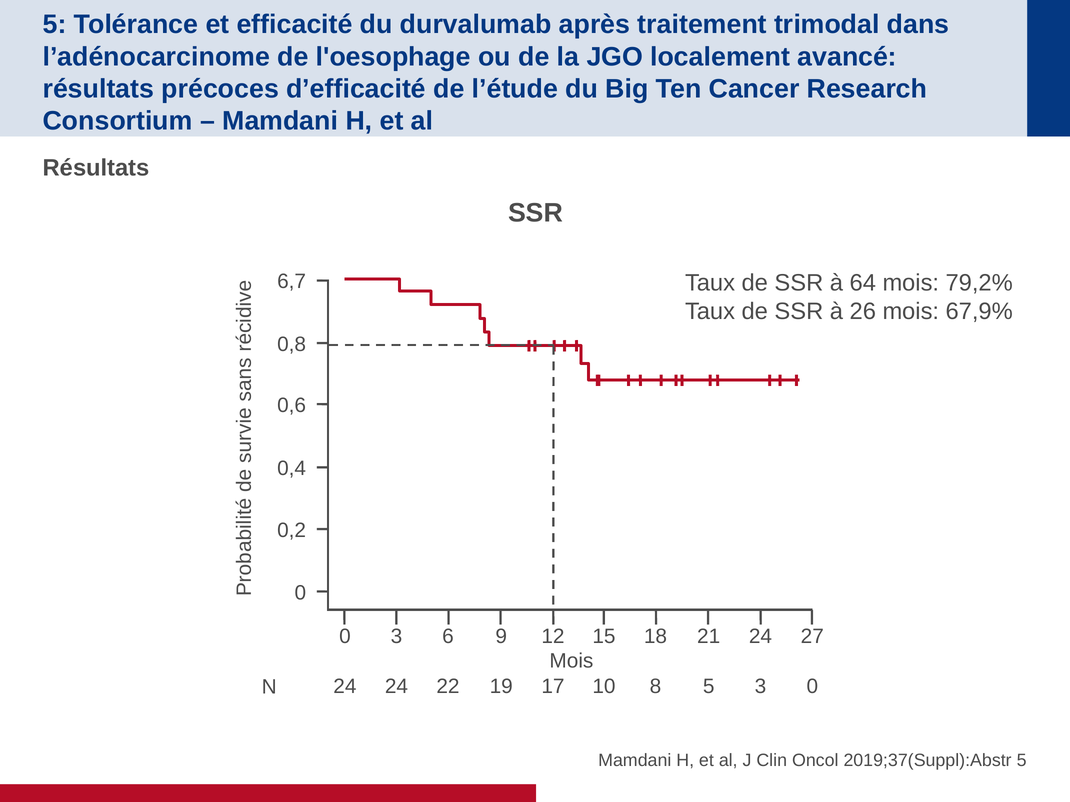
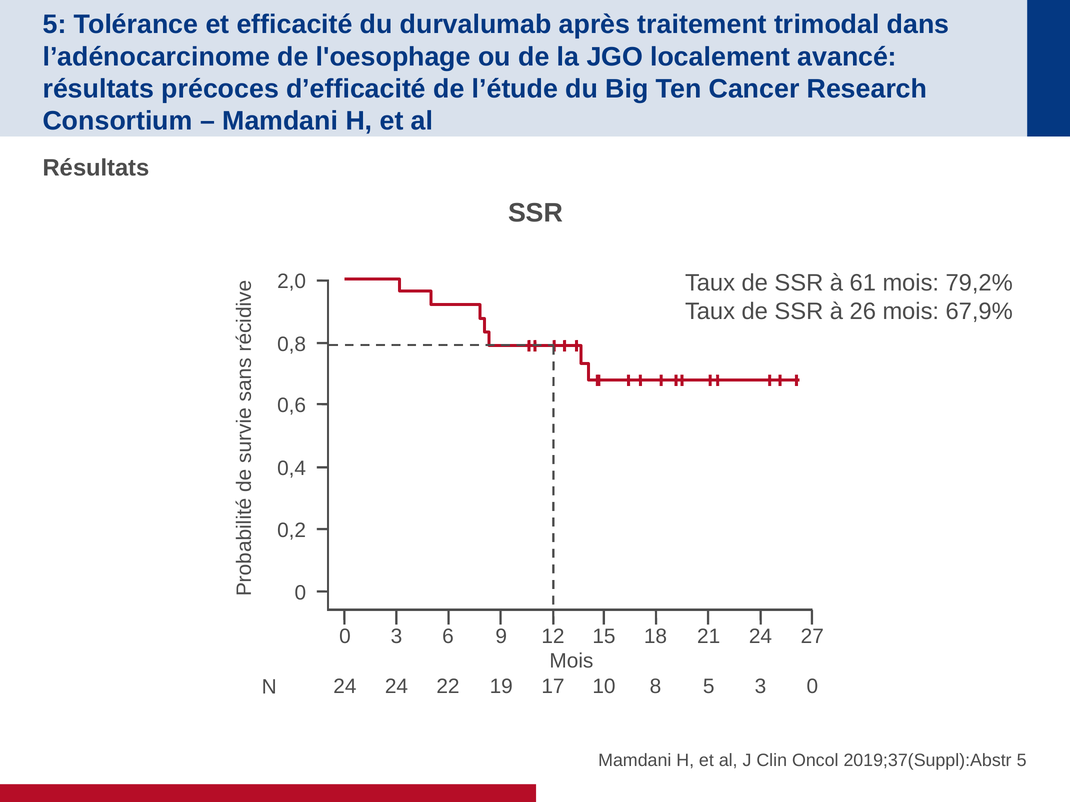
6,7: 6,7 -> 2,0
64: 64 -> 61
